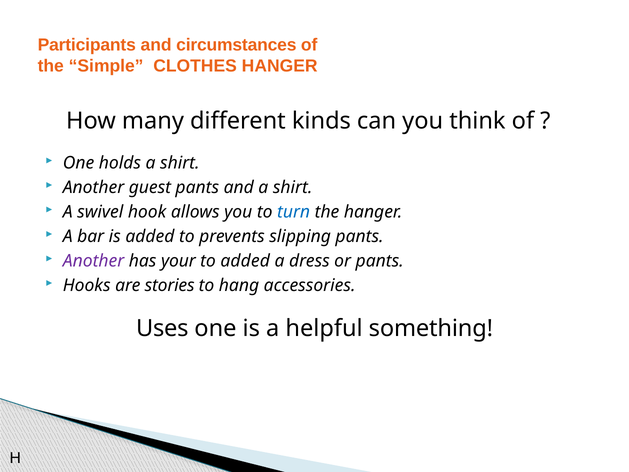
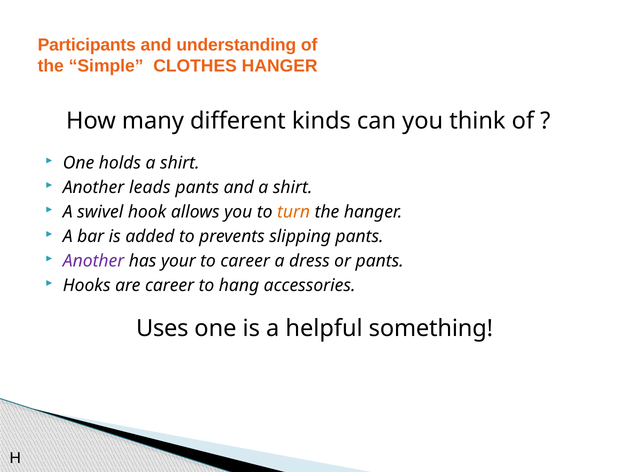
circumstances: circumstances -> understanding
guest: guest -> leads
turn colour: blue -> orange
to added: added -> career
are stories: stories -> career
